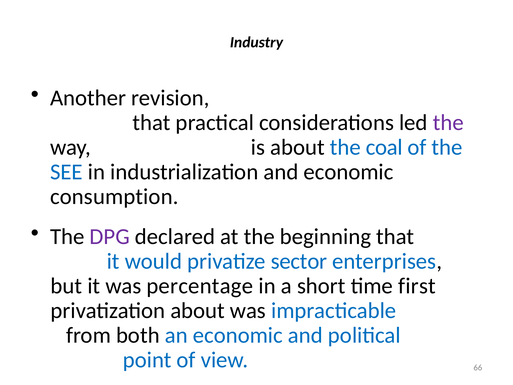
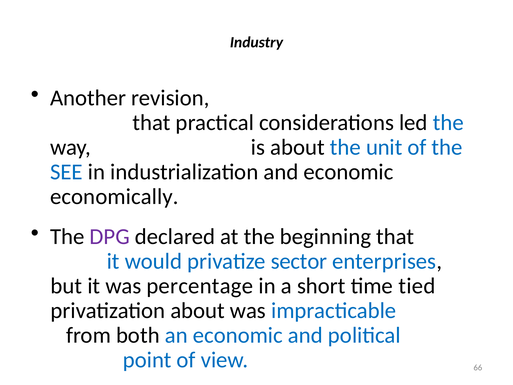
the at (448, 123) colour: purple -> blue
coal: coal -> unit
consumption: consumption -> economically
first: first -> tied
